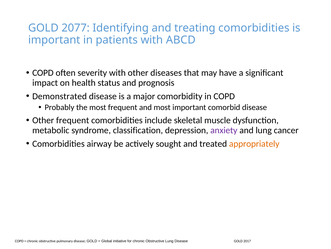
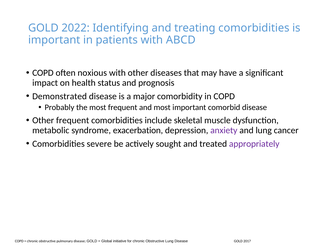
2077: 2077 -> 2022
severity: severity -> noxious
classification: classification -> exacerbation
airway: airway -> severe
appropriately colour: orange -> purple
